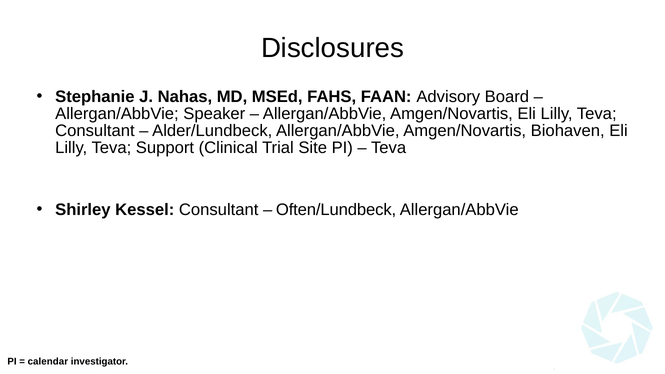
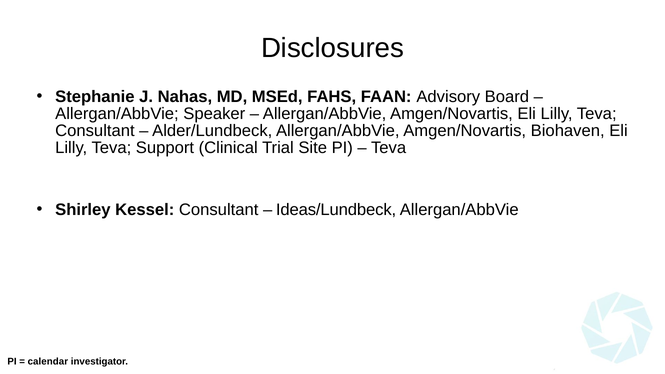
Often/Lundbeck: Often/Lundbeck -> Ideas/Lundbeck
